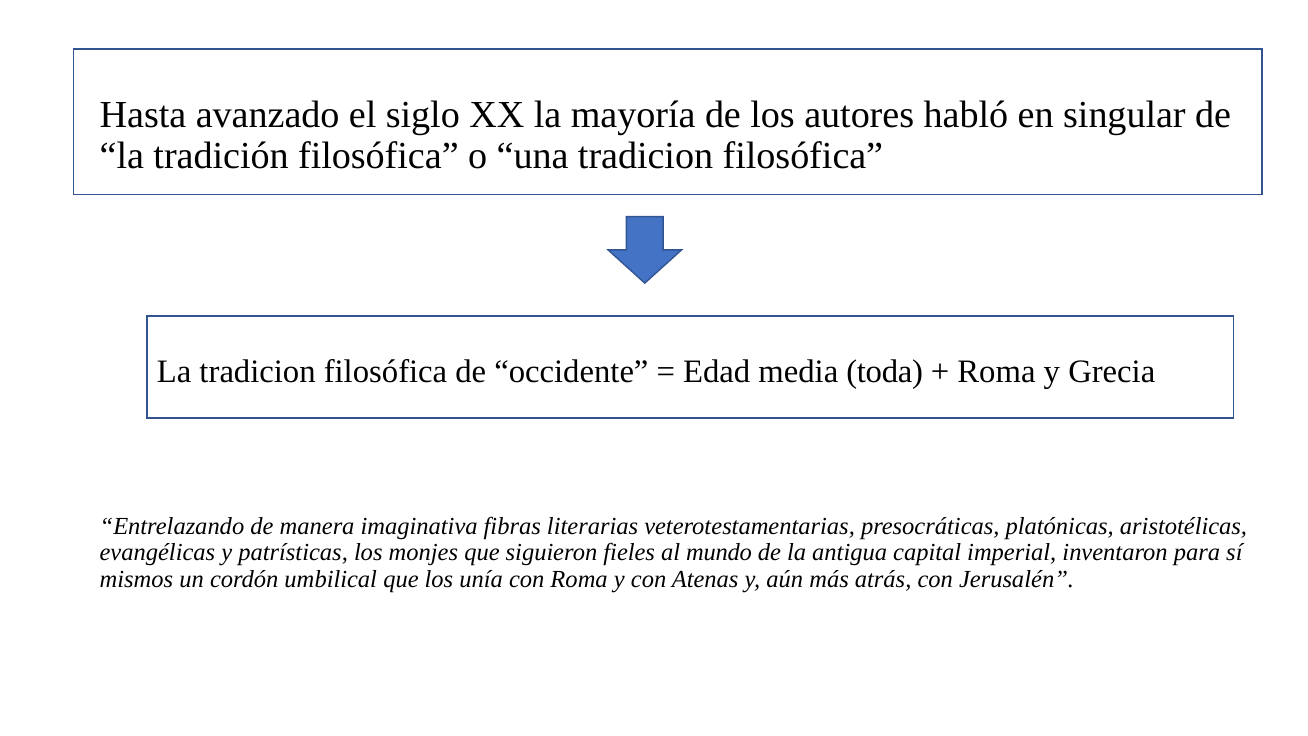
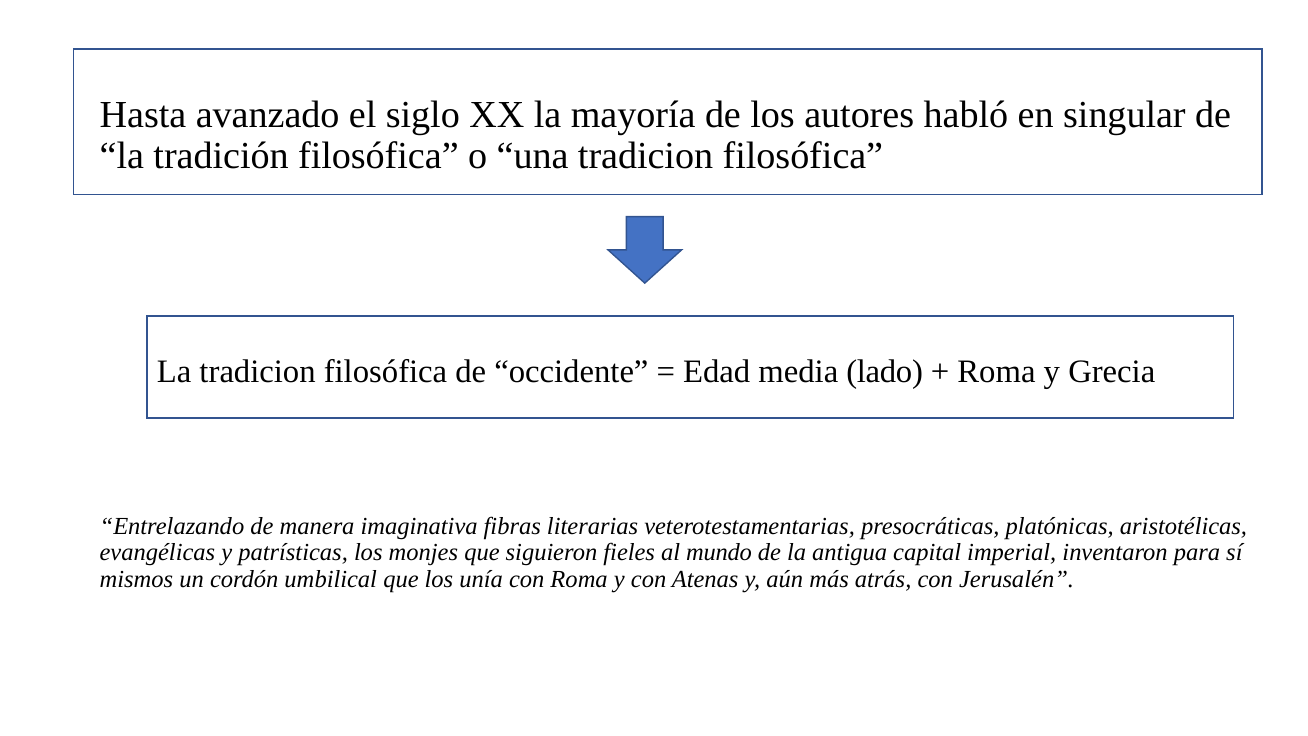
toda: toda -> lado
